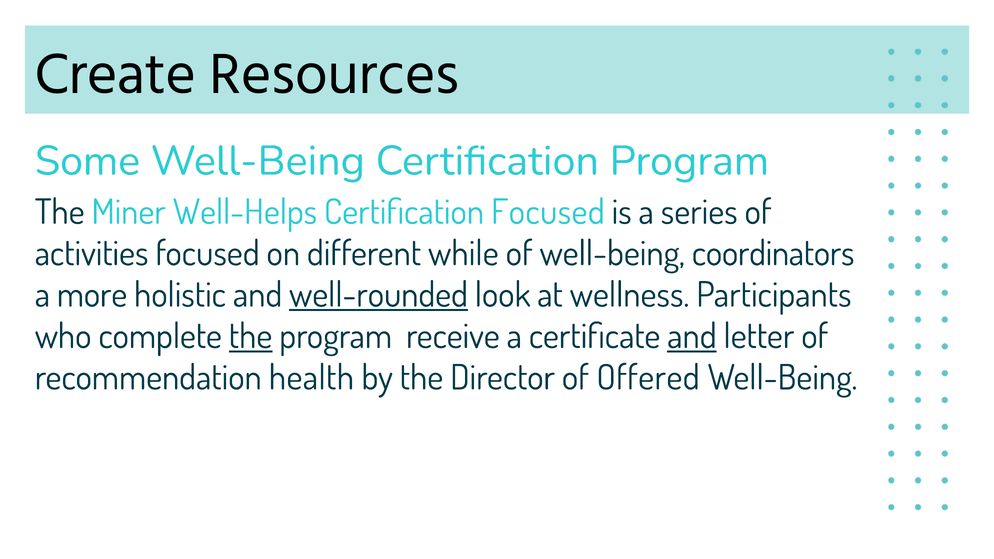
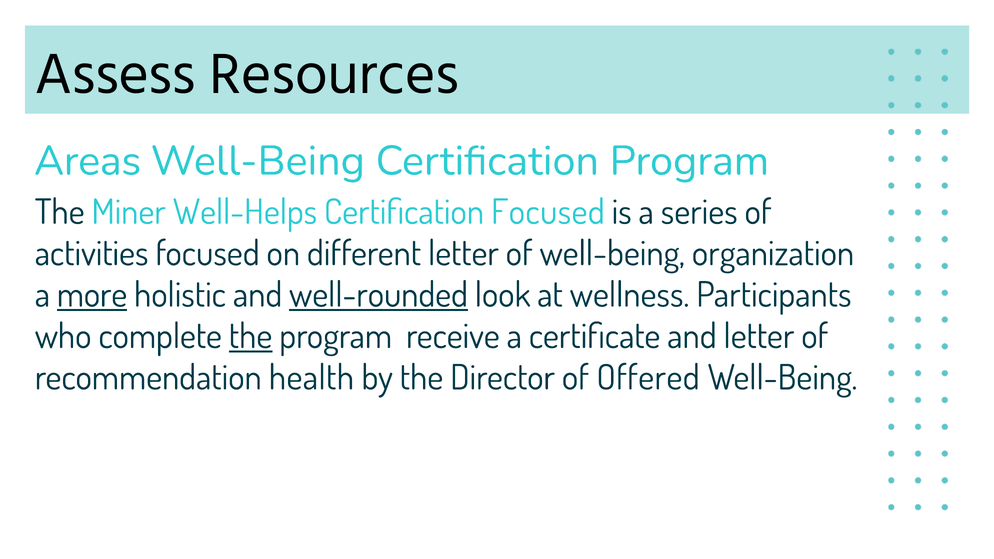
Create: Create -> Assess
Some: Some -> Areas
different while: while -> letter
coordinators: coordinators -> organization
more underline: none -> present
and at (692, 337) underline: present -> none
